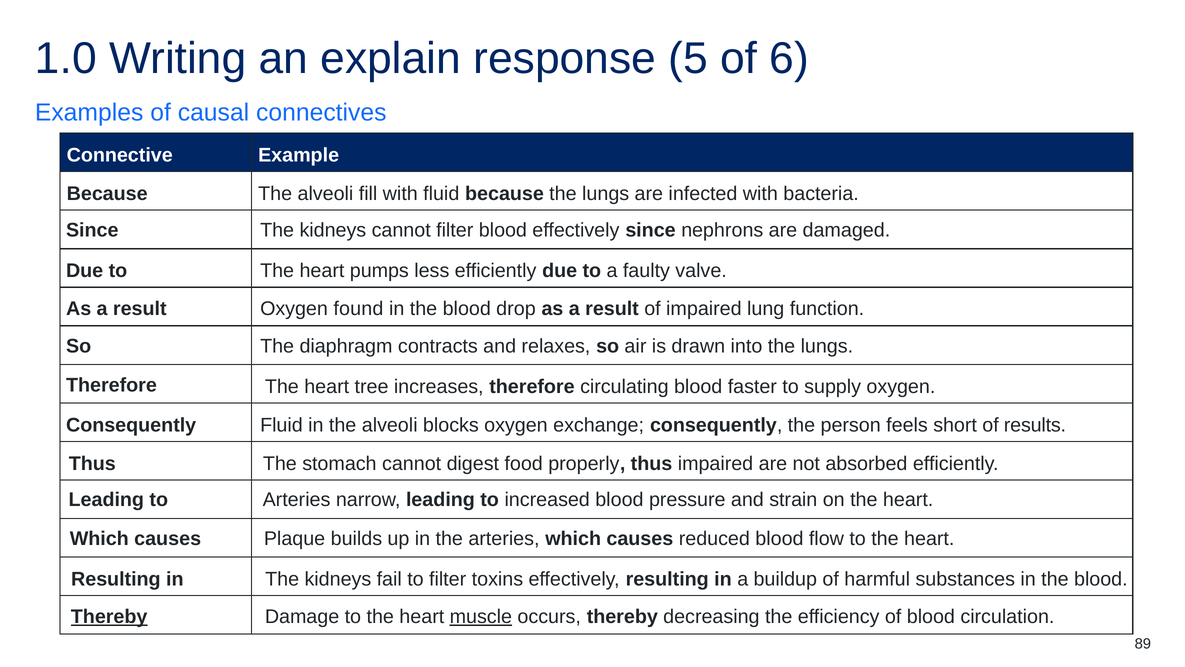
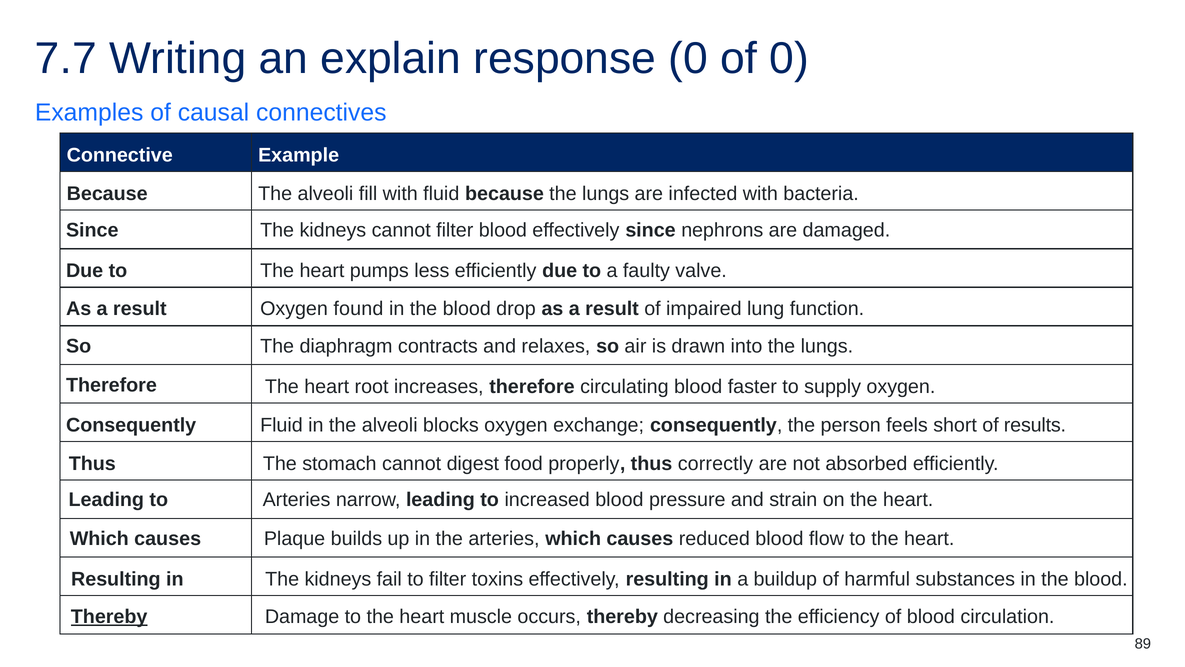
1.0: 1.0 -> 7.7
response 5: 5 -> 0
of 6: 6 -> 0
tree: tree -> root
thus impaired: impaired -> correctly
muscle underline: present -> none
